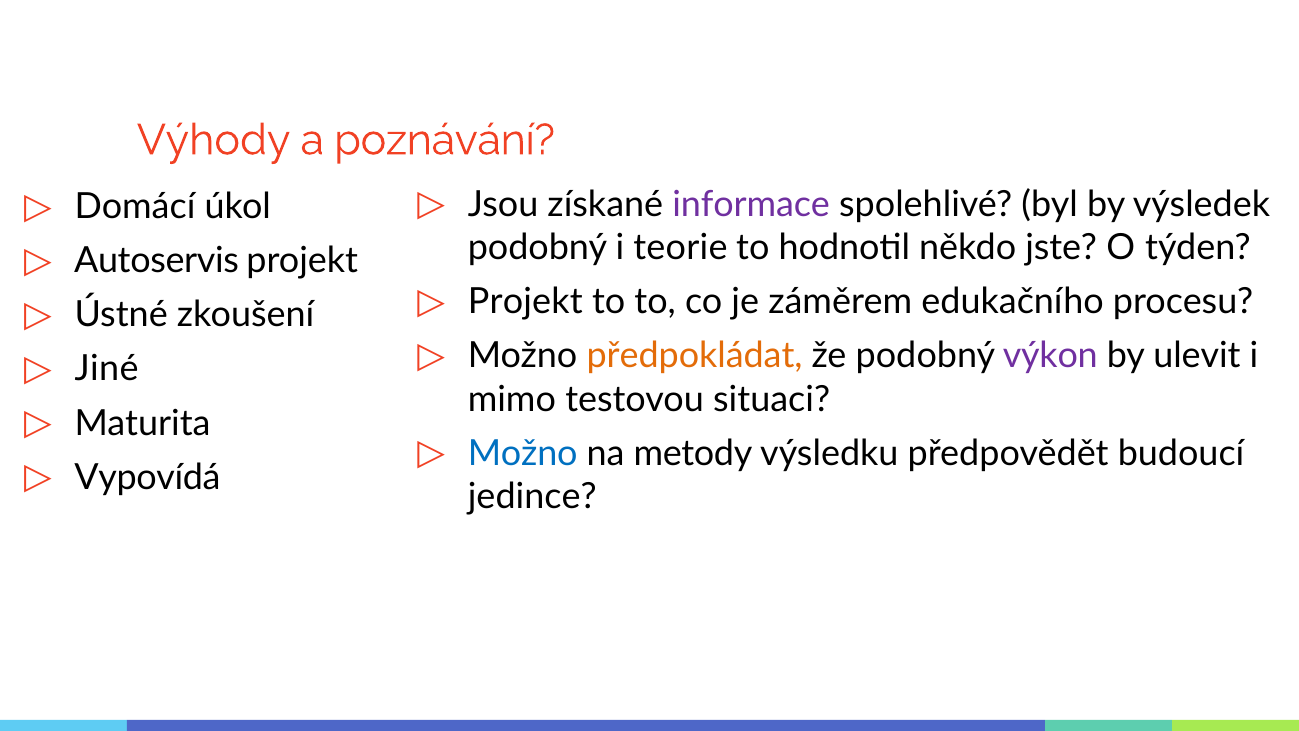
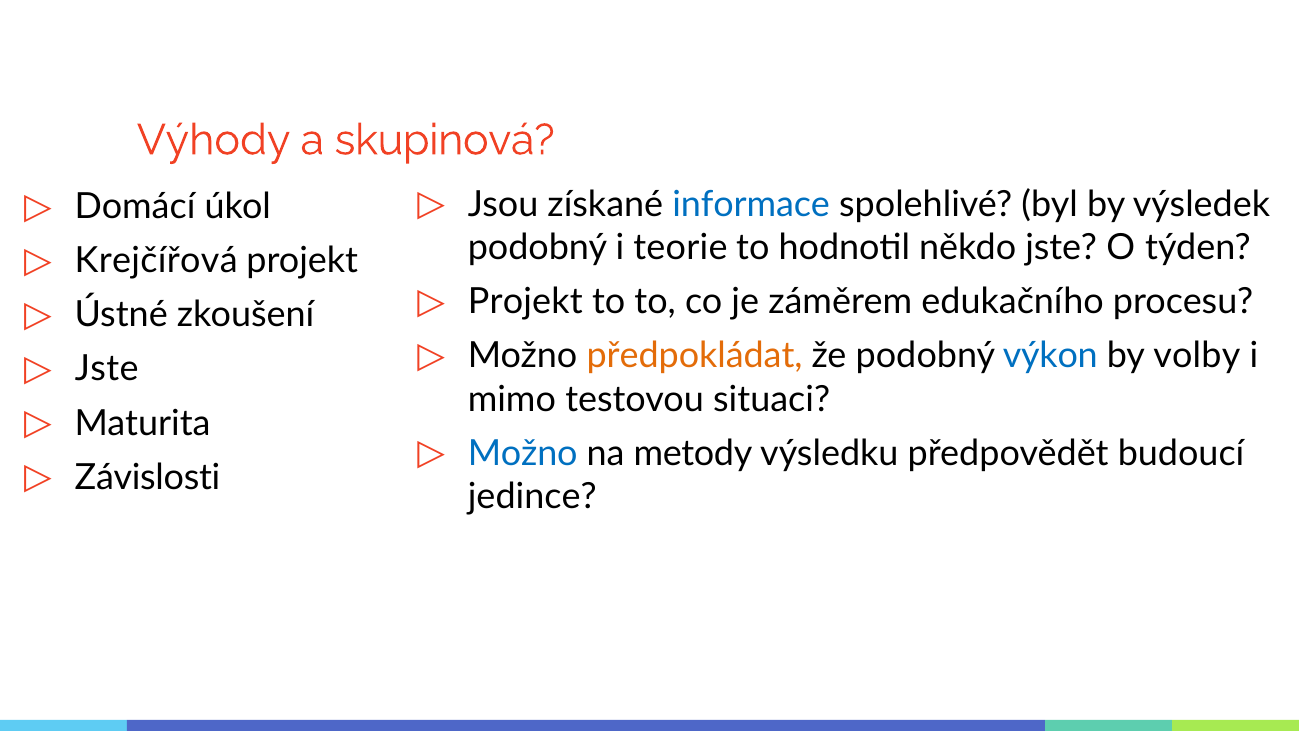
poznávání: poznávání -> skupinová
informace colour: purple -> blue
Autoservis: Autoservis -> Krejčířová
výkon colour: purple -> blue
ulevit: ulevit -> volby
Jiné at (107, 369): Jiné -> Jste
Vypovídá: Vypovídá -> Závislosti
